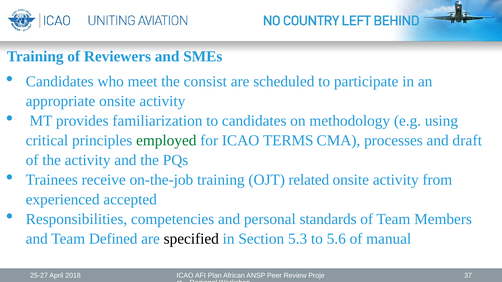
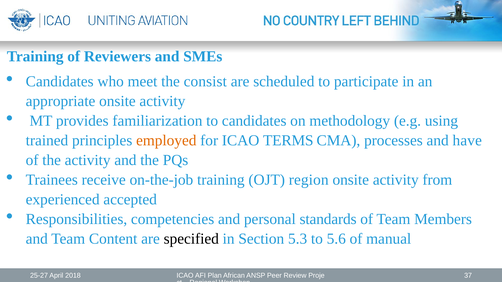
critical: critical -> trained
employed colour: green -> orange
draft: draft -> have
related: related -> region
Defined: Defined -> Content
